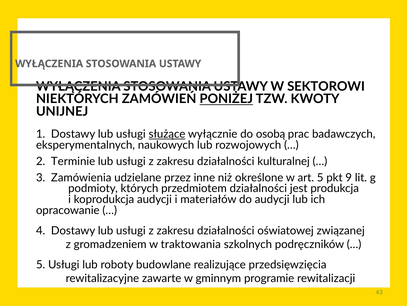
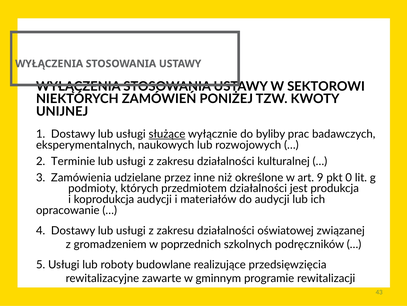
PONIŻEJ underline: present -> none
osobą: osobą -> byliby
art 5: 5 -> 9
9: 9 -> 0
traktowania: traktowania -> poprzednich
